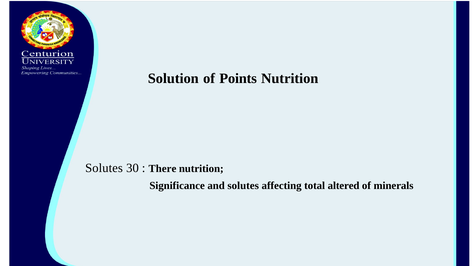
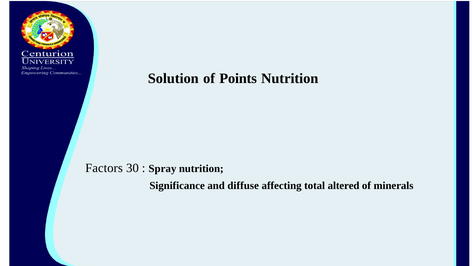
Solutes at (104, 168): Solutes -> Factors
There: There -> Spray
and solutes: solutes -> diffuse
